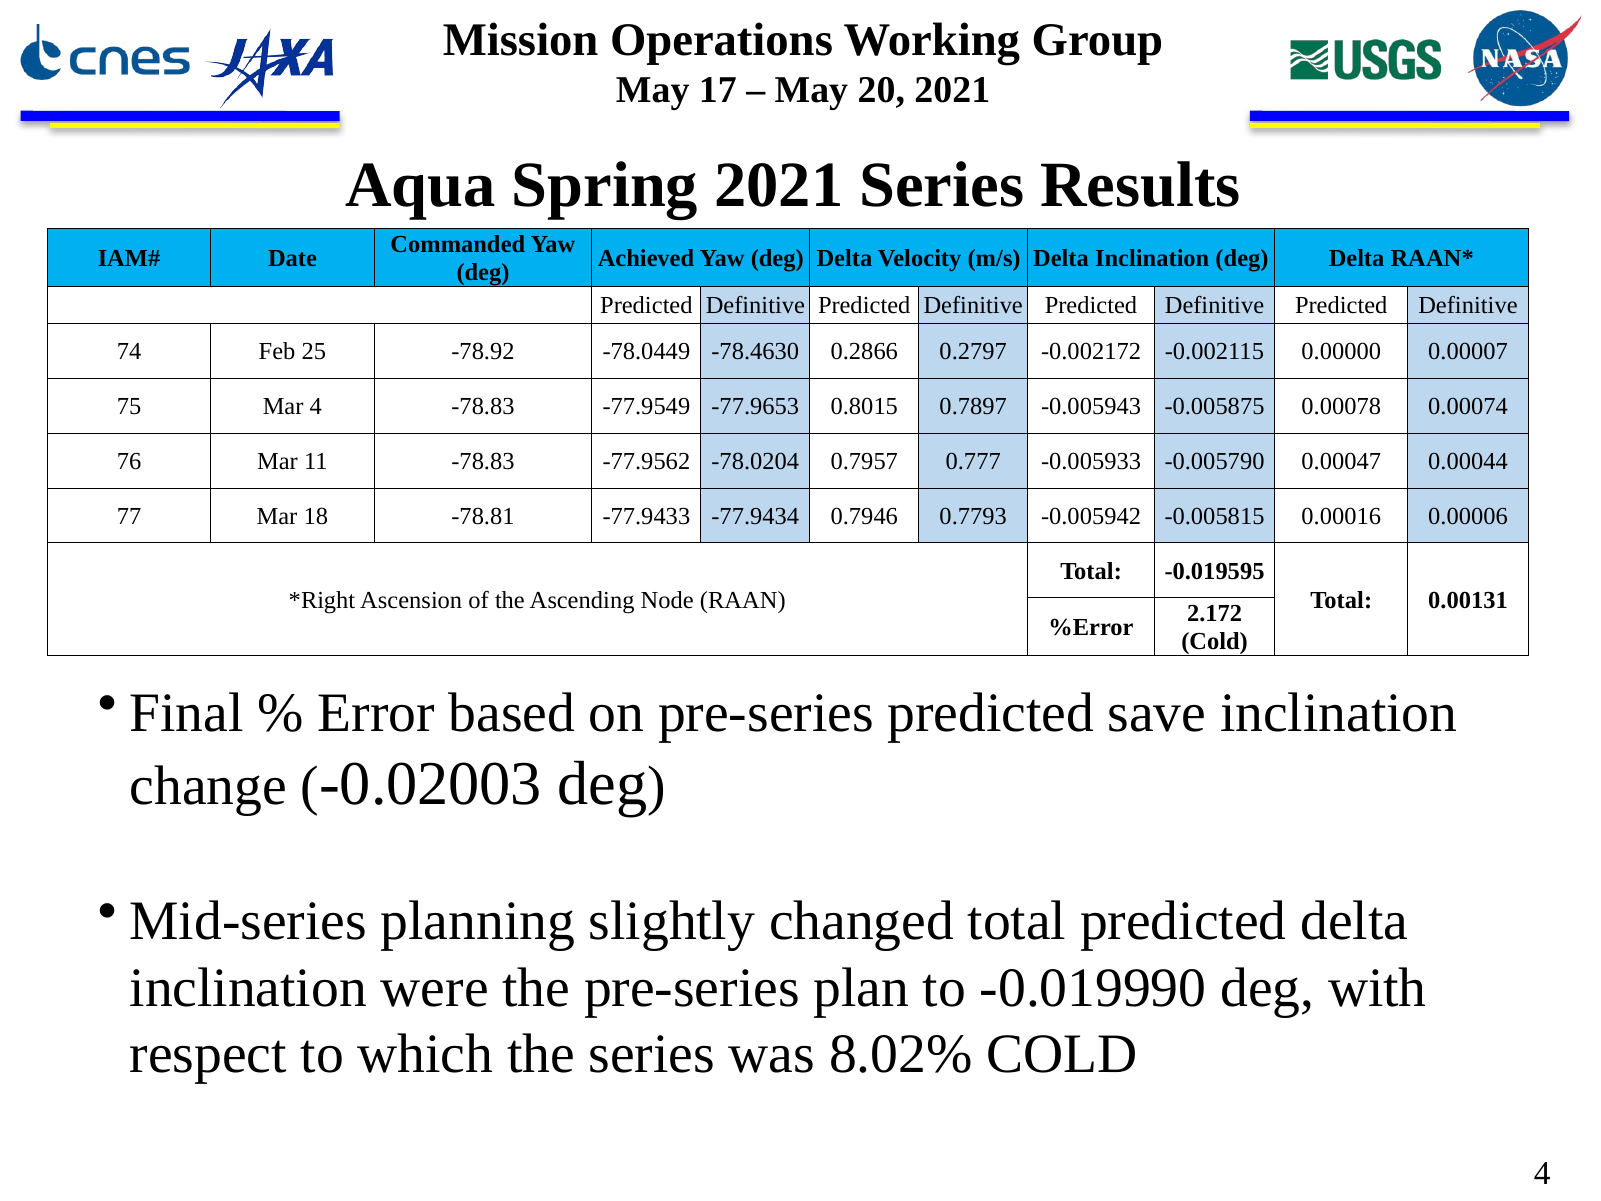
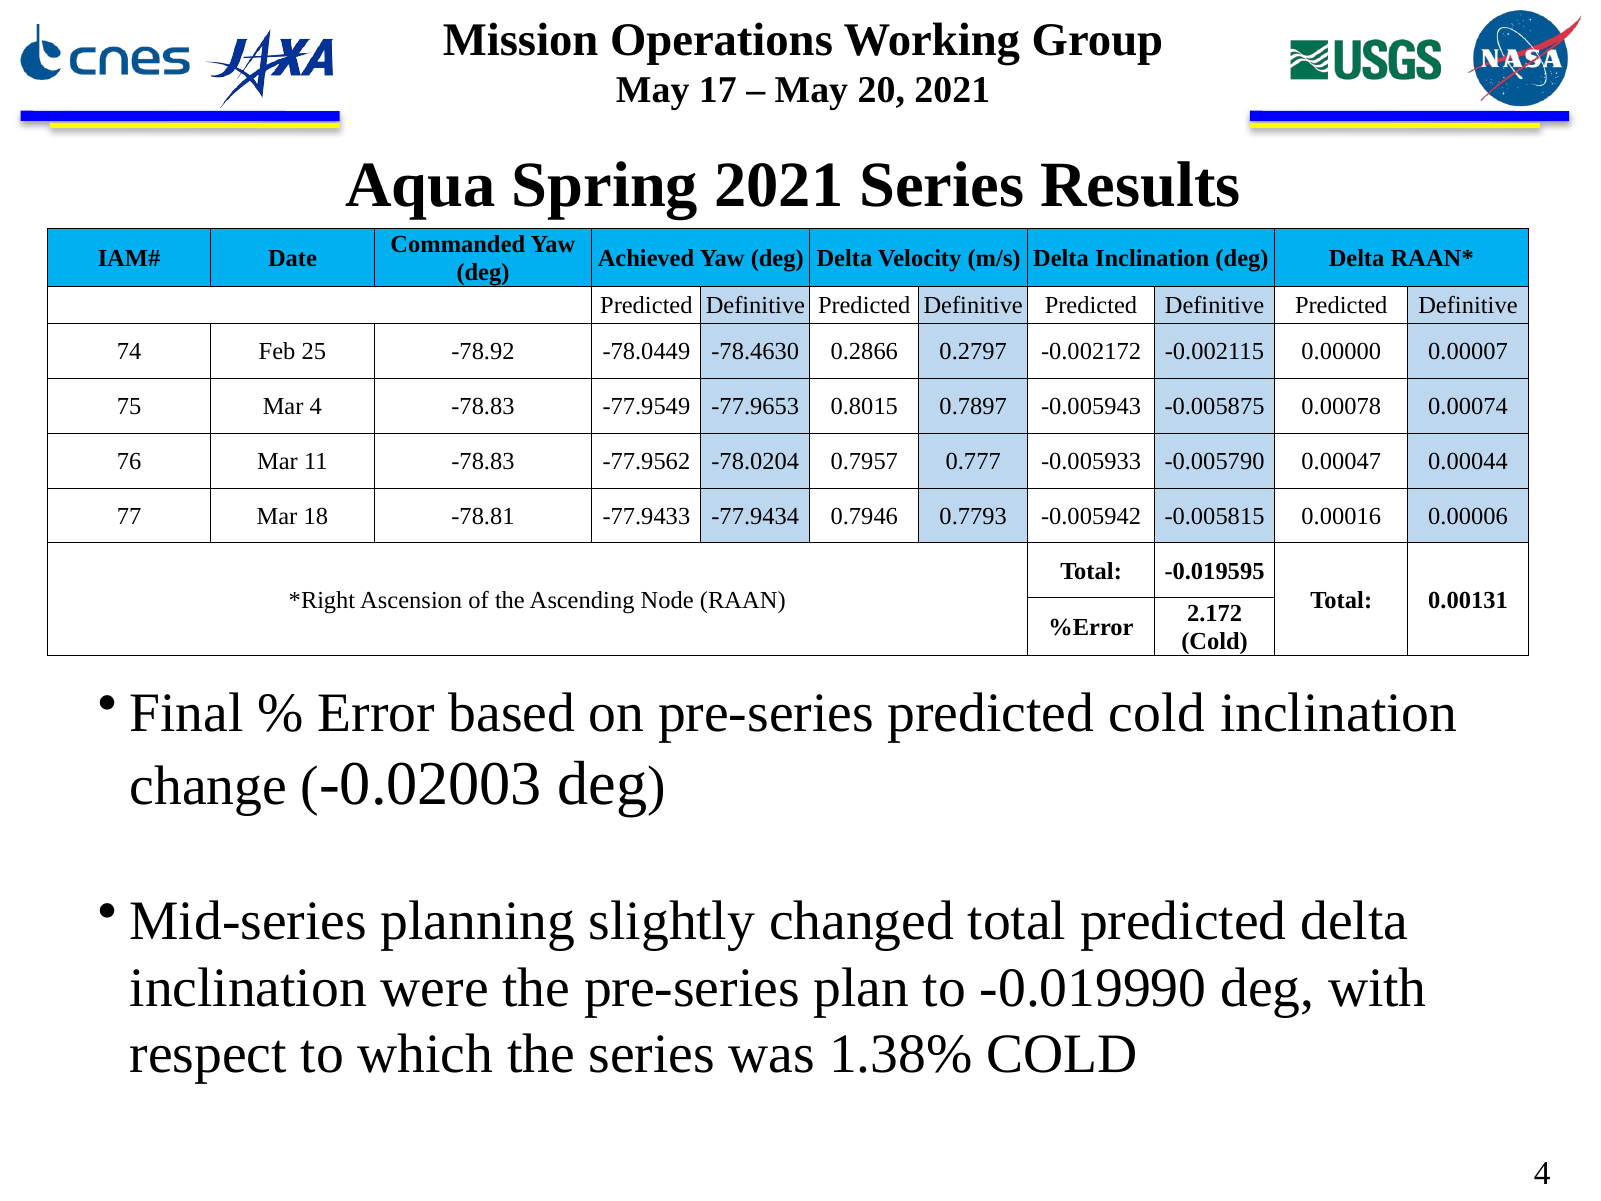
predicted save: save -> cold
8.02%: 8.02% -> 1.38%
